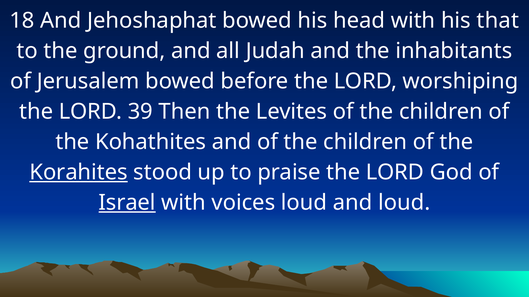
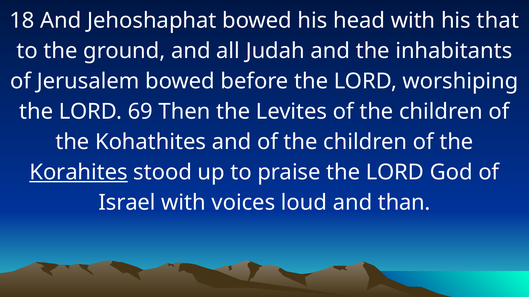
39: 39 -> 69
Israel underline: present -> none
and loud: loud -> than
